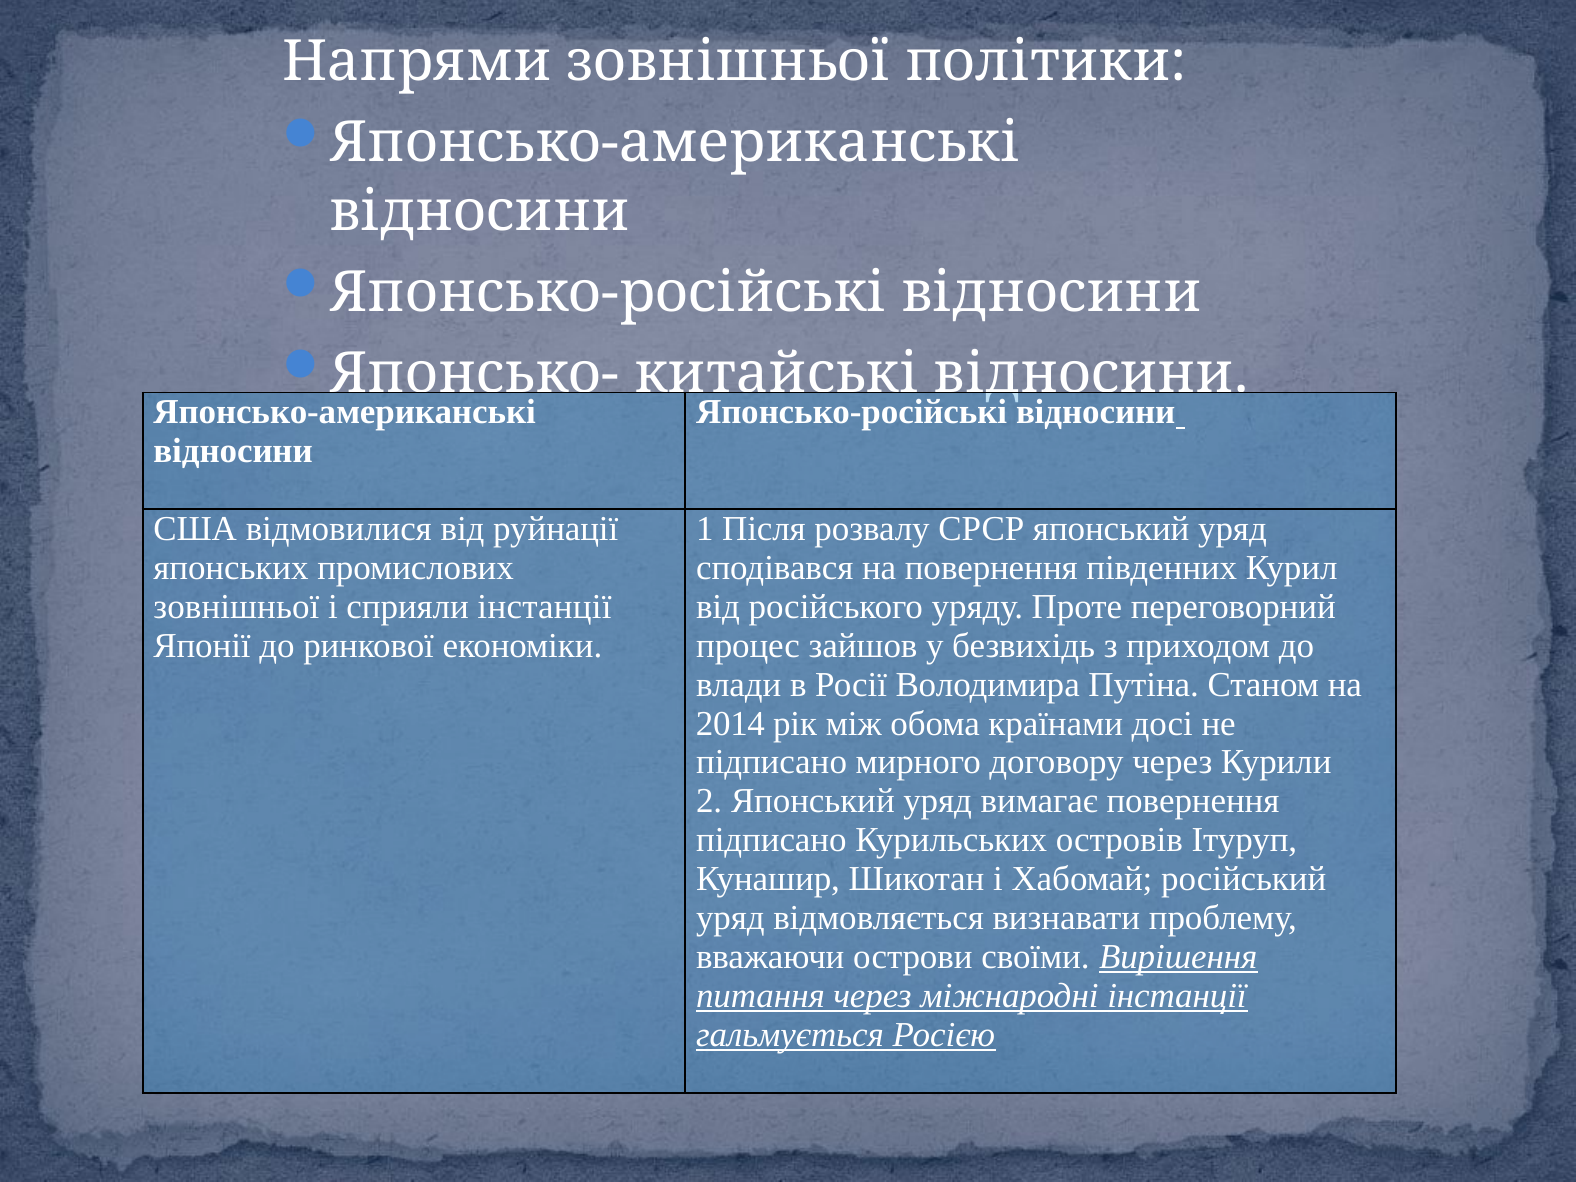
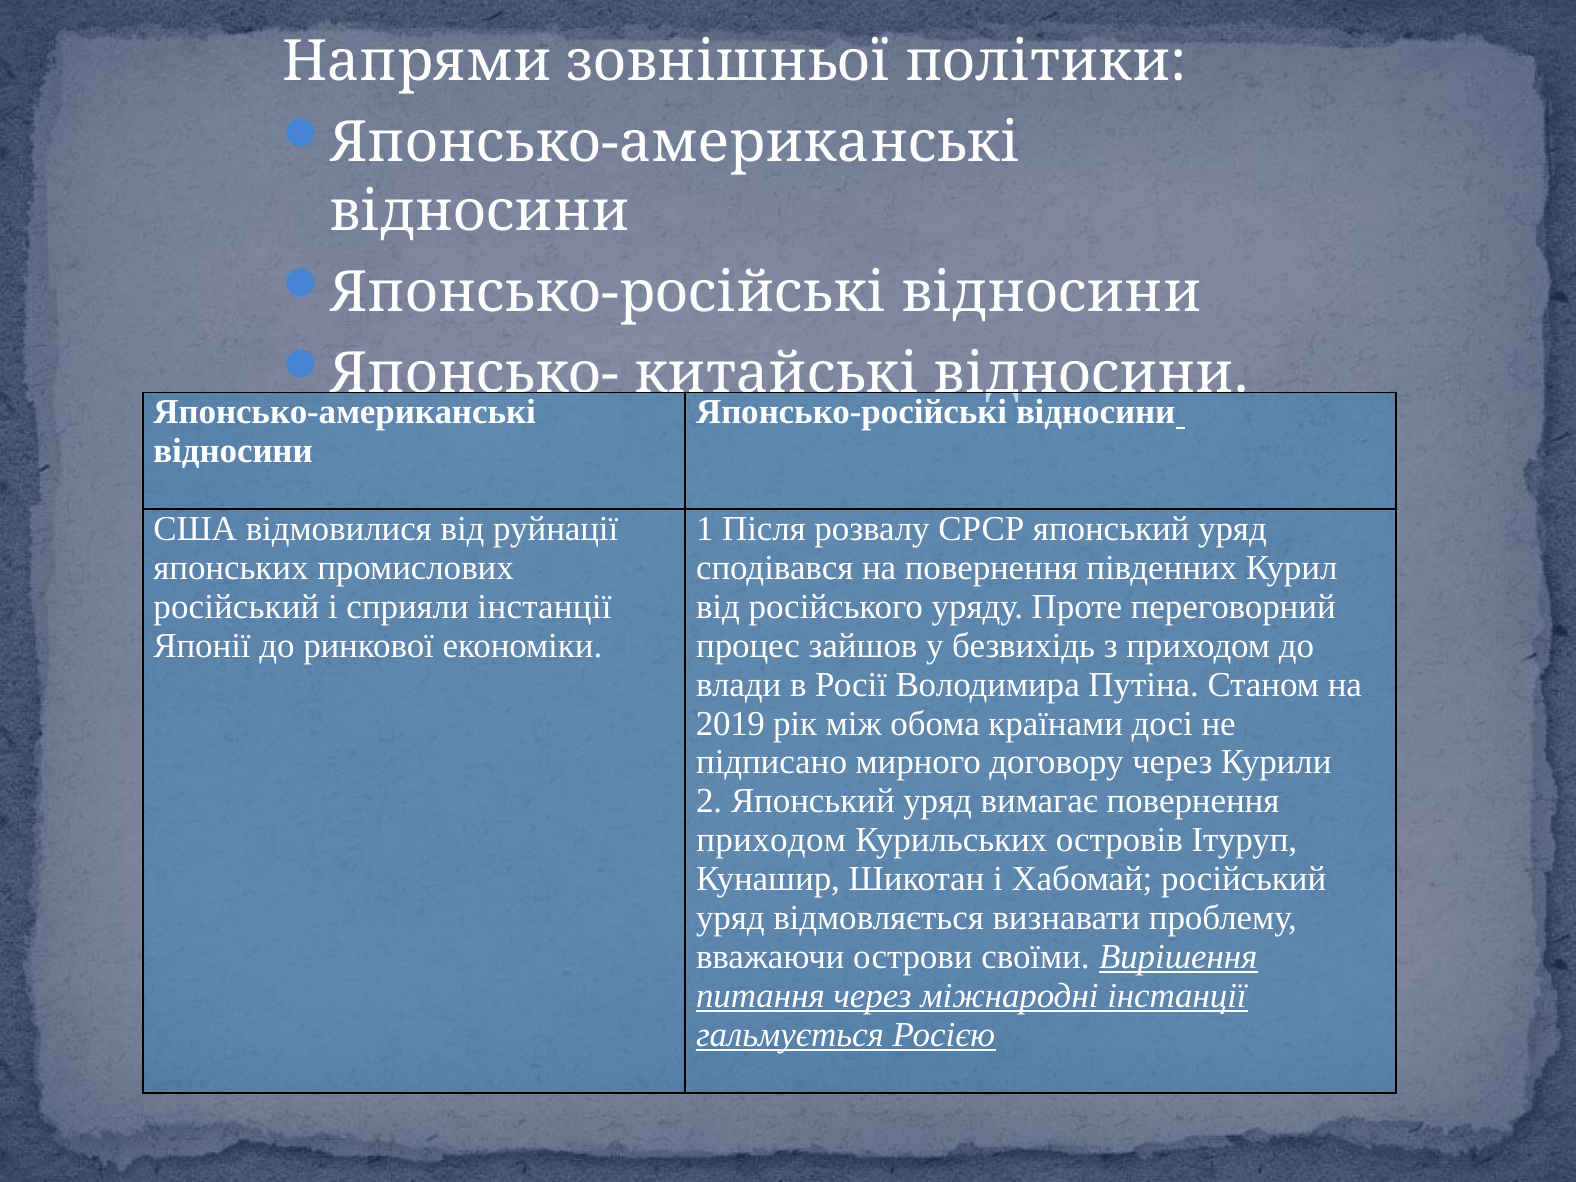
зовнішньої at (236, 607): зовнішньої -> російський
2014: 2014 -> 2019
підписано at (771, 840): підписано -> приходом
